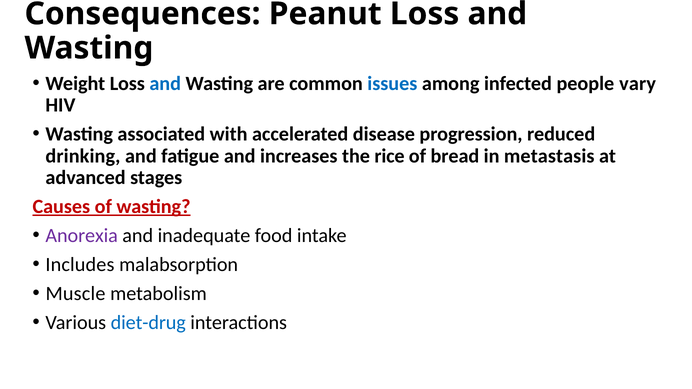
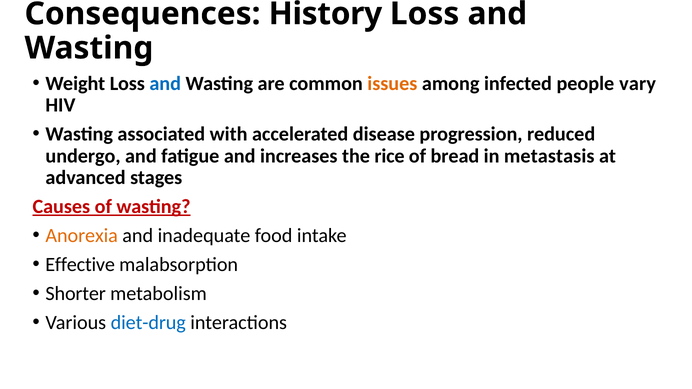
Peanut: Peanut -> History
issues colour: blue -> orange
drinking: drinking -> undergo
Anorexia colour: purple -> orange
Includes: Includes -> Effective
Muscle: Muscle -> Shorter
